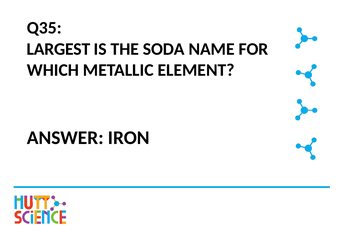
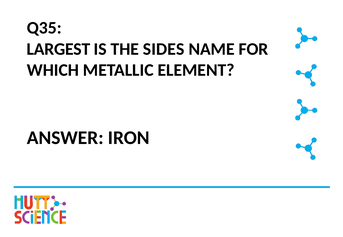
SODA: SODA -> SIDES
